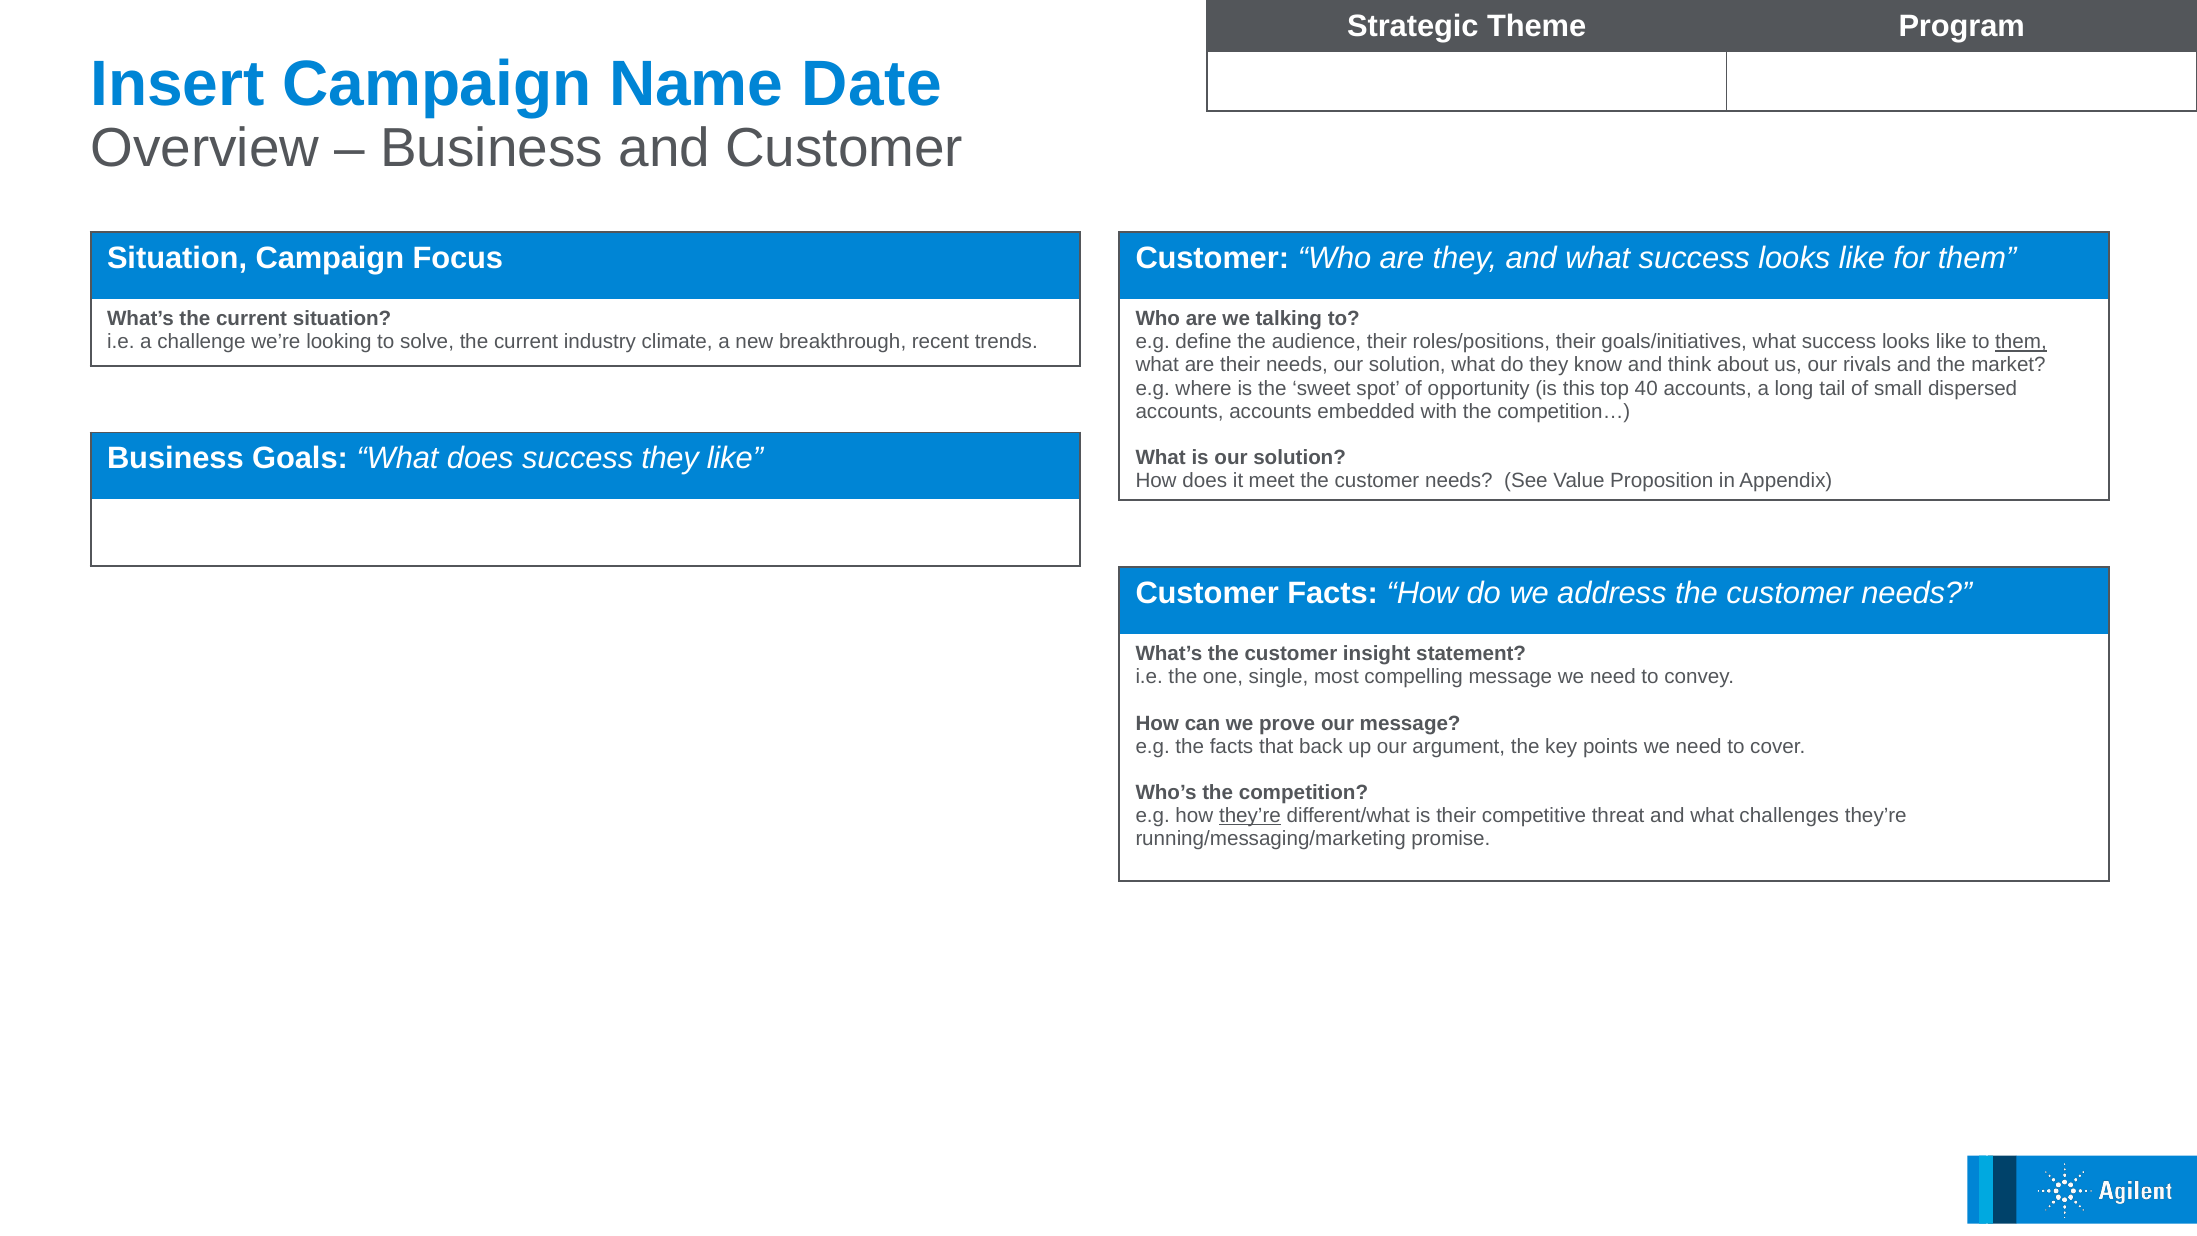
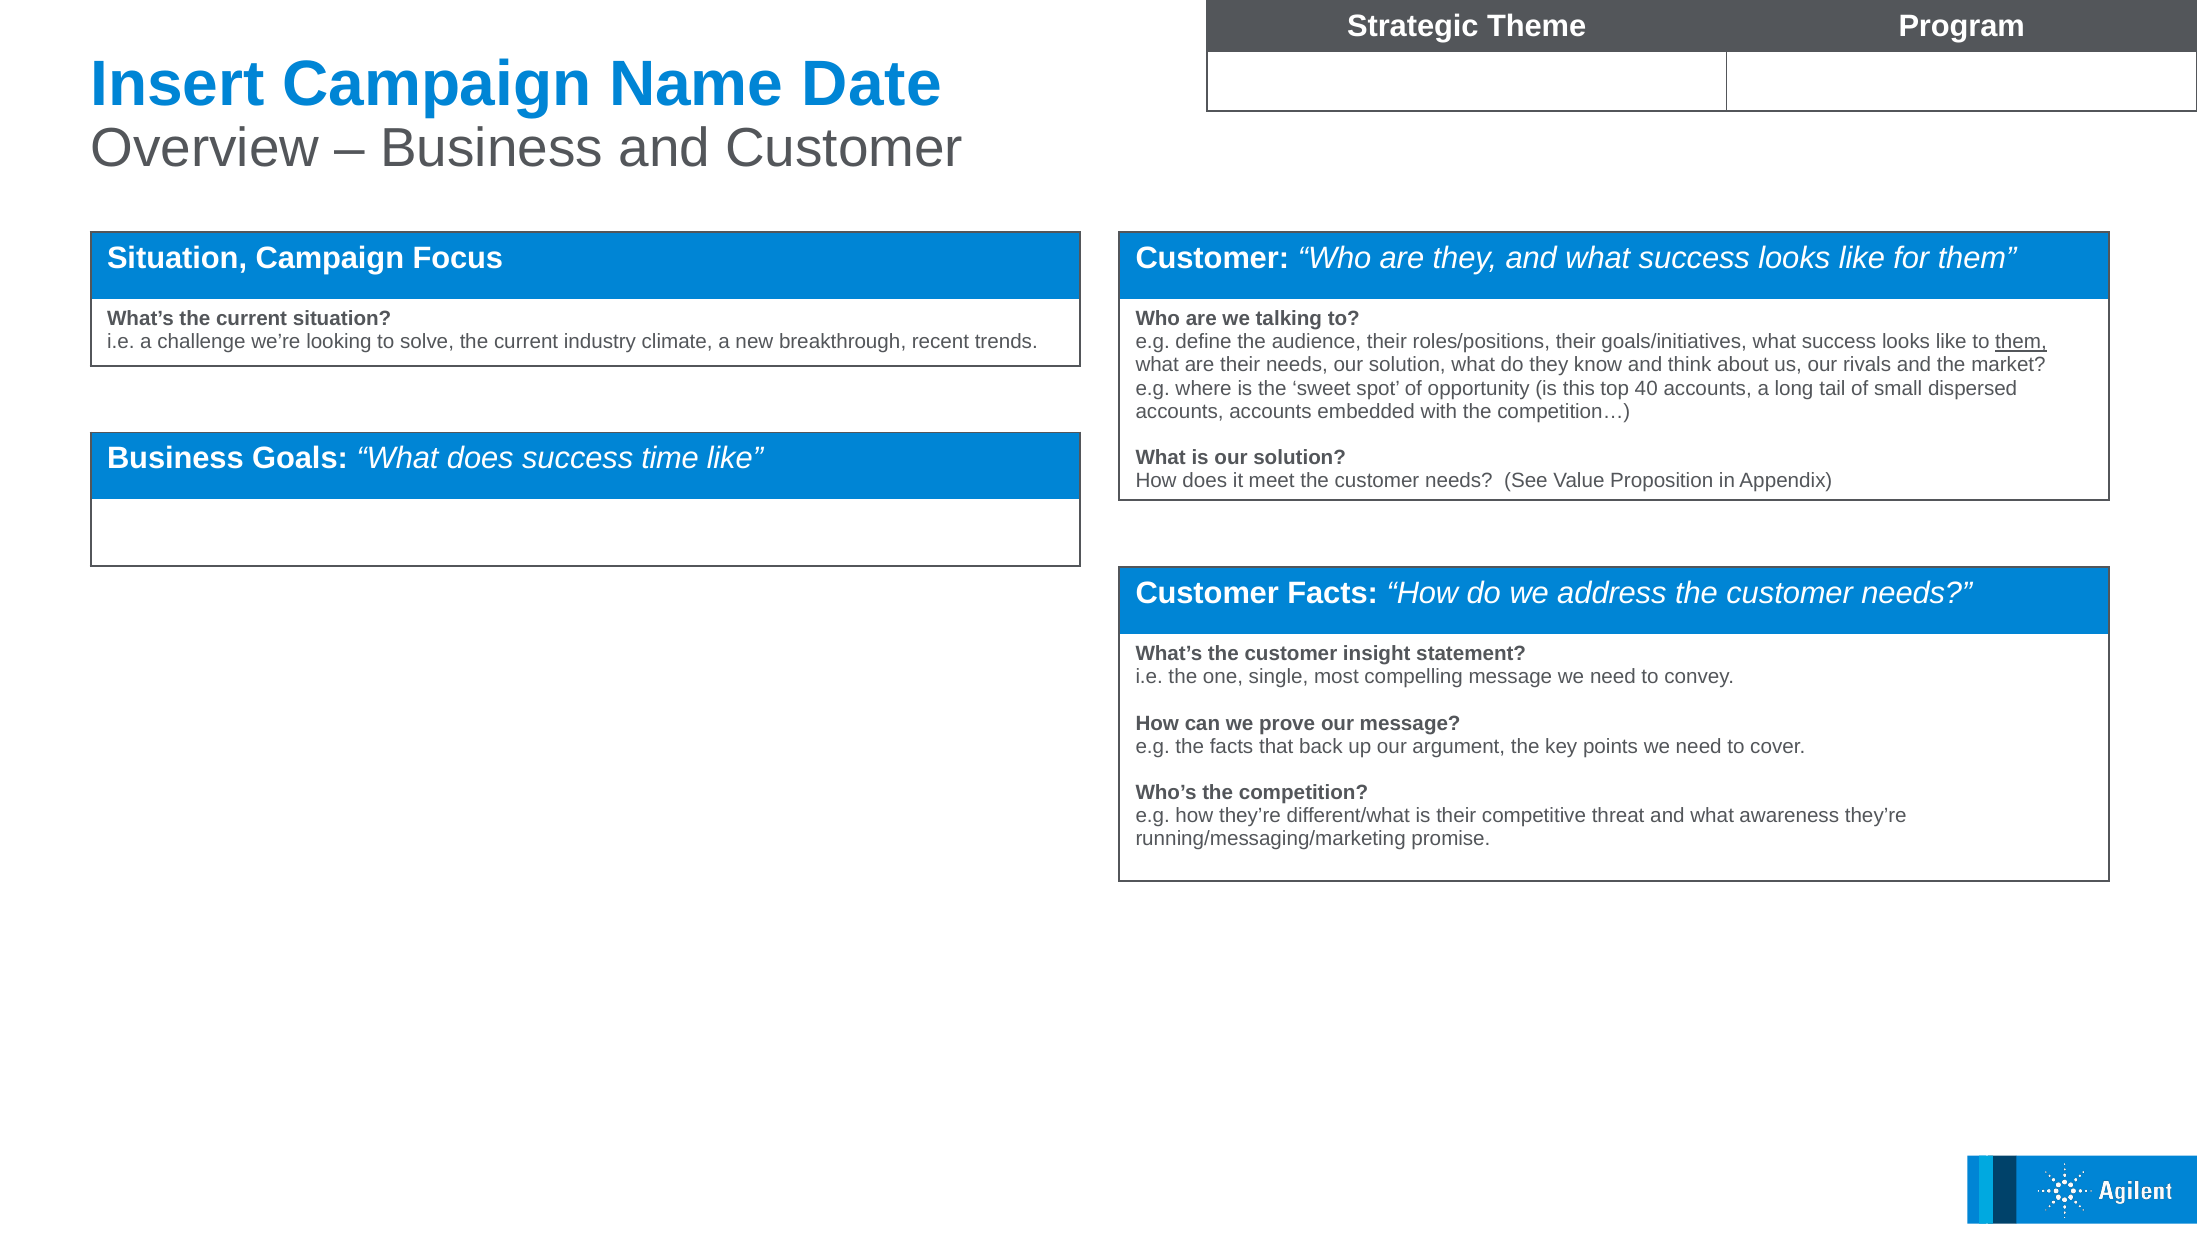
success they: they -> time
they’re at (1250, 816) underline: present -> none
challenges: challenges -> awareness
